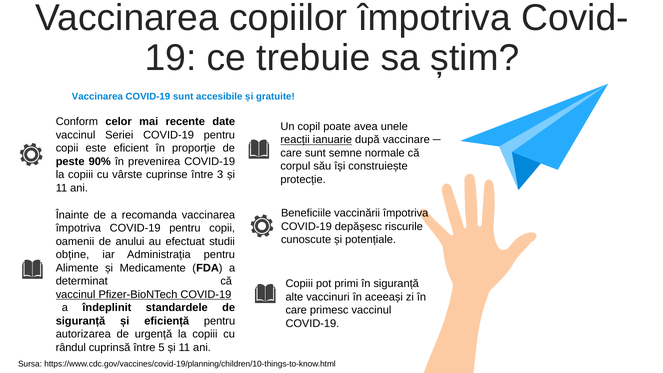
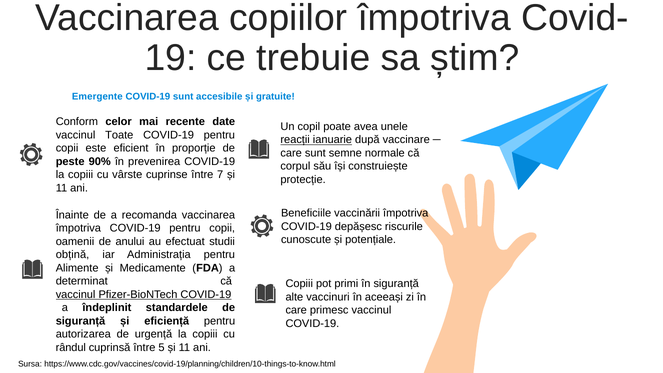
Vaccinarea at (97, 96): Vaccinarea -> Emergente
Seriei: Seriei -> Toate
3: 3 -> 7
obține: obține -> obțină
